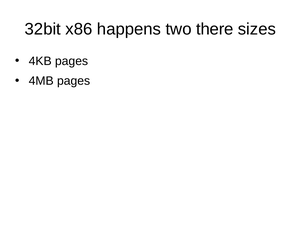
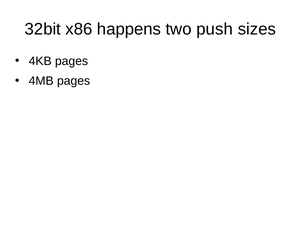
there: there -> push
